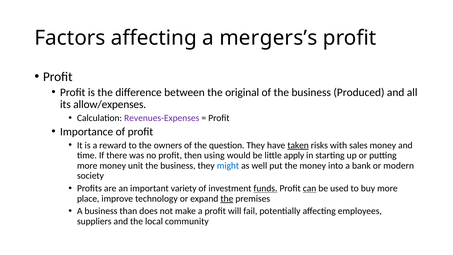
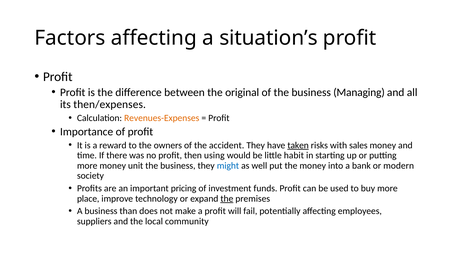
mergers’s: mergers’s -> situation’s
Produced: Produced -> Managing
allow/expenses: allow/expenses -> then/expenses
Revenues-Expenses colour: purple -> orange
question: question -> accident
apply: apply -> habit
variety: variety -> pricing
funds underline: present -> none
can underline: present -> none
